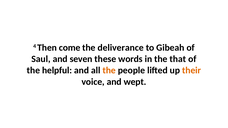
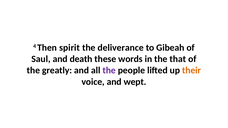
come: come -> spirit
seven: seven -> death
helpful: helpful -> greatly
the at (109, 70) colour: orange -> purple
